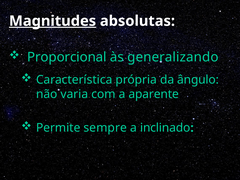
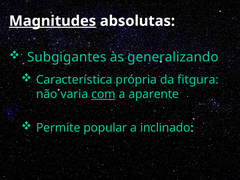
Proporcional: Proporcional -> Subgigantes
ângulo: ângulo -> fitgura
com underline: none -> present
sempre: sempre -> popular
